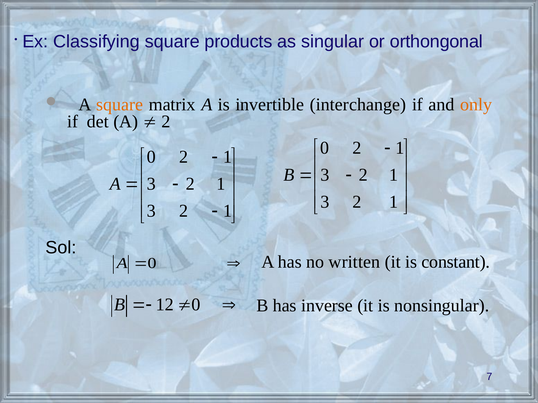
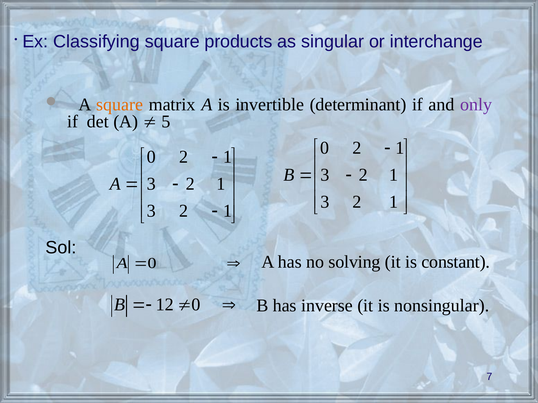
orthongonal: orthongonal -> interchange
interchange: interchange -> determinant
only colour: orange -> purple
2 at (166, 122): 2 -> 5
written: written -> solving
